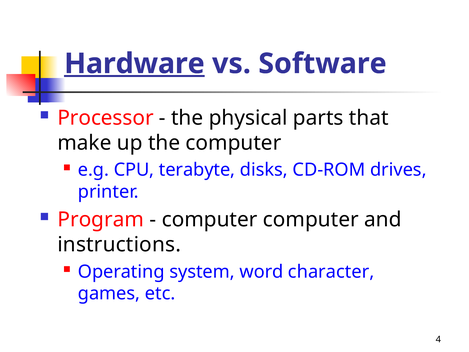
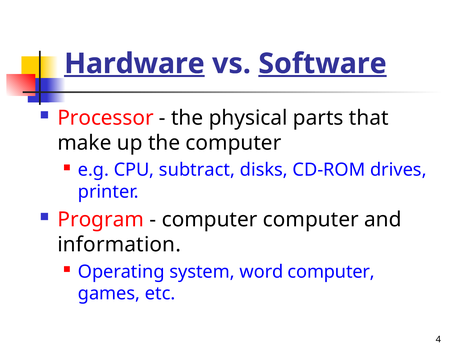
Software underline: none -> present
terabyte: terabyte -> subtract
instructions: instructions -> information
word character: character -> computer
